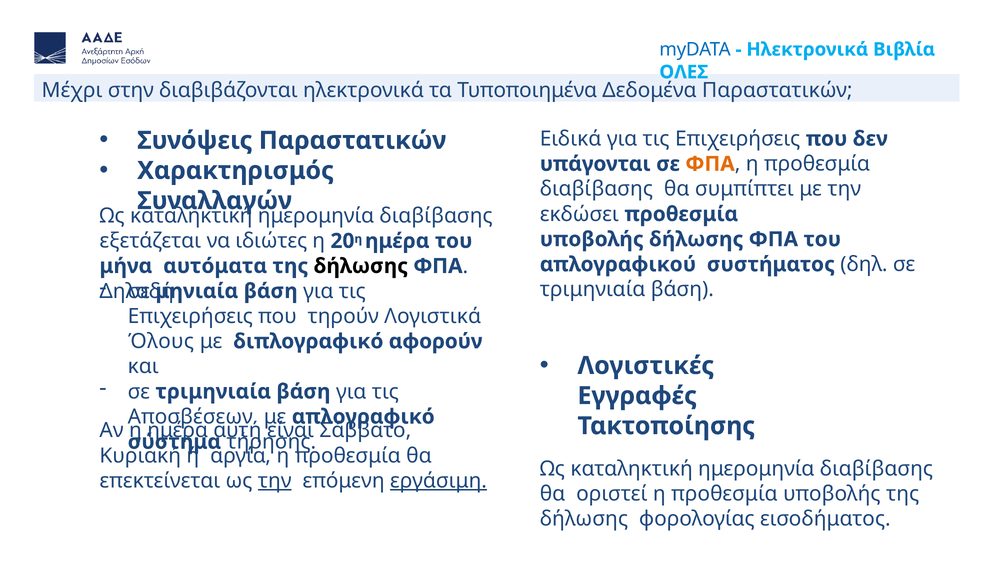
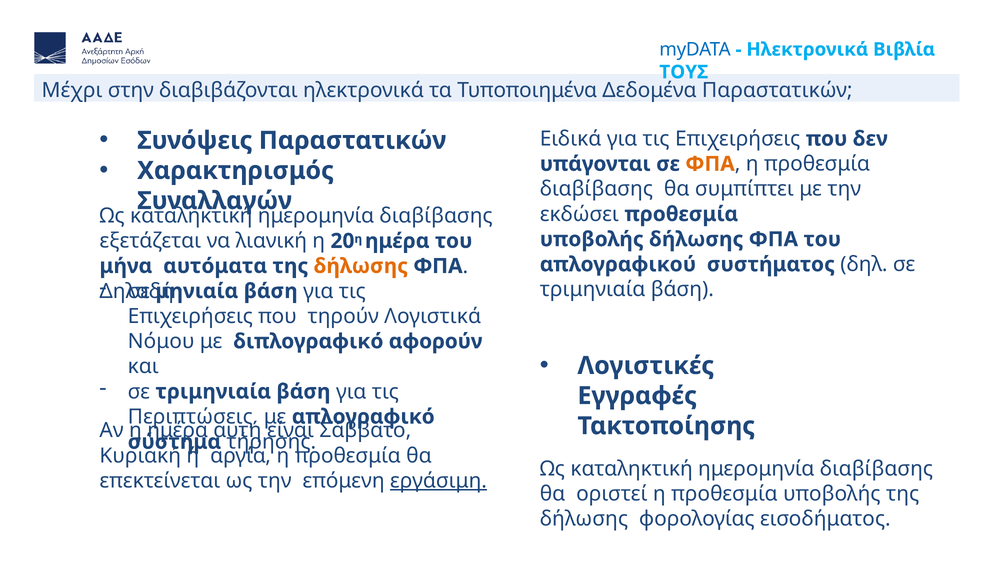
ΟΛΕΣ: ΟΛΕΣ -> ΤΟΥΣ
ιδιώτες: ιδιώτες -> λιανική
δήλωσης at (361, 266) colour: black -> orange
Όλους: Όλους -> Νόμου
Αποσβέσεων: Αποσβέσεων -> Περιπτώσεις
την at (275, 481) underline: present -> none
